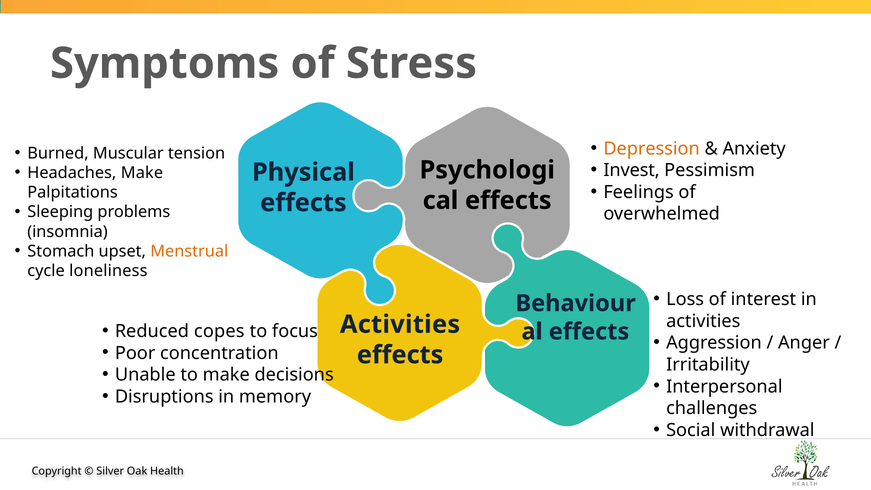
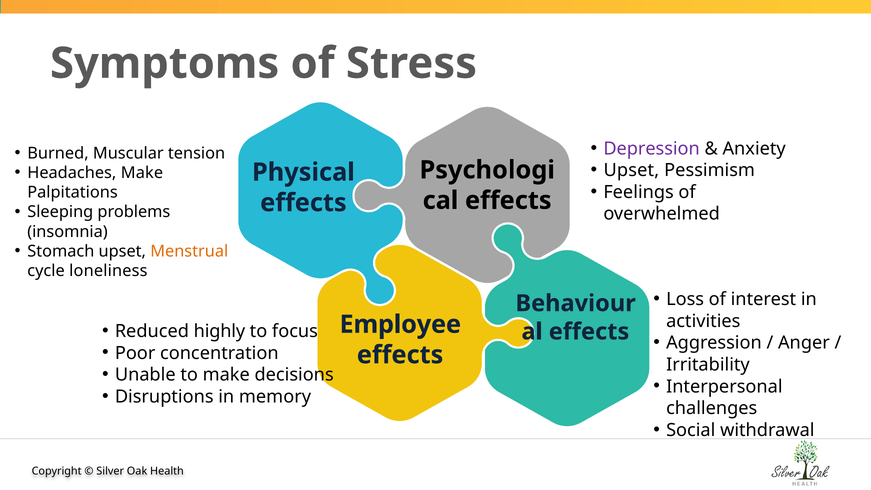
Depression colour: orange -> purple
Invest at (632, 170): Invest -> Upset
Activities at (400, 324): Activities -> Employee
copes: copes -> highly
